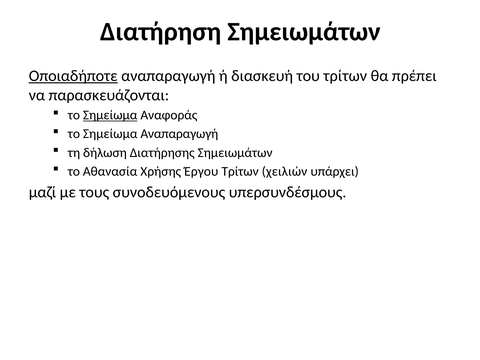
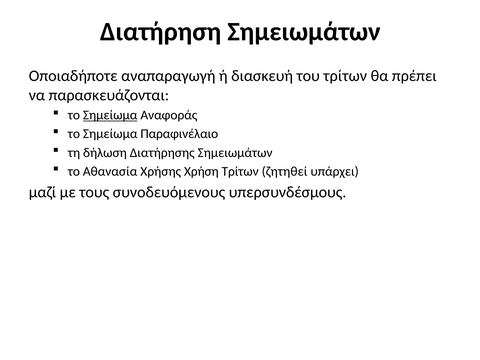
Οποιαδήποτε underline: present -> none
Σημείωμα Αναπαραγωγή: Αναπαραγωγή -> Παραφινέλαιο
Έργου: Έργου -> Χρήση
χειλιών: χειλιών -> ζητηθεί
